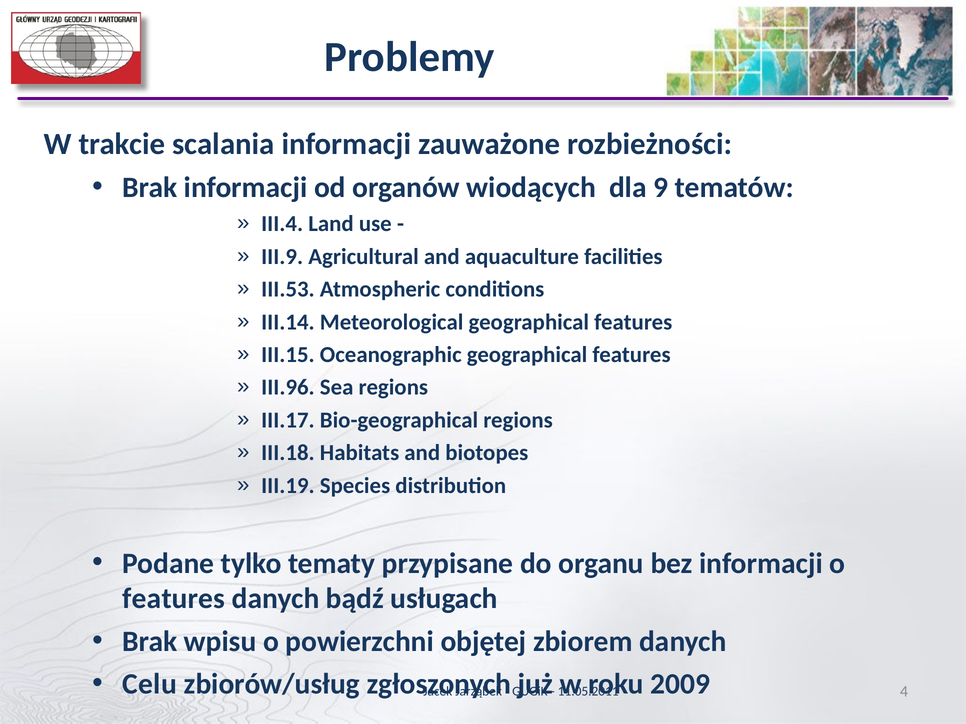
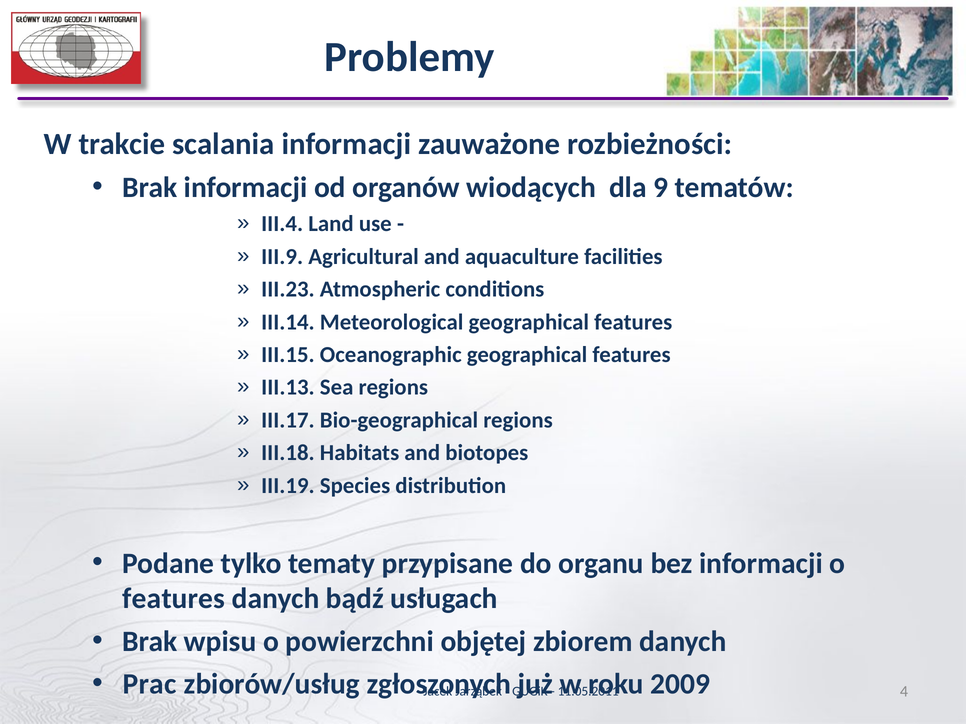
III.53: III.53 -> III.23
III.96: III.96 -> III.13
Celu: Celu -> Prac
